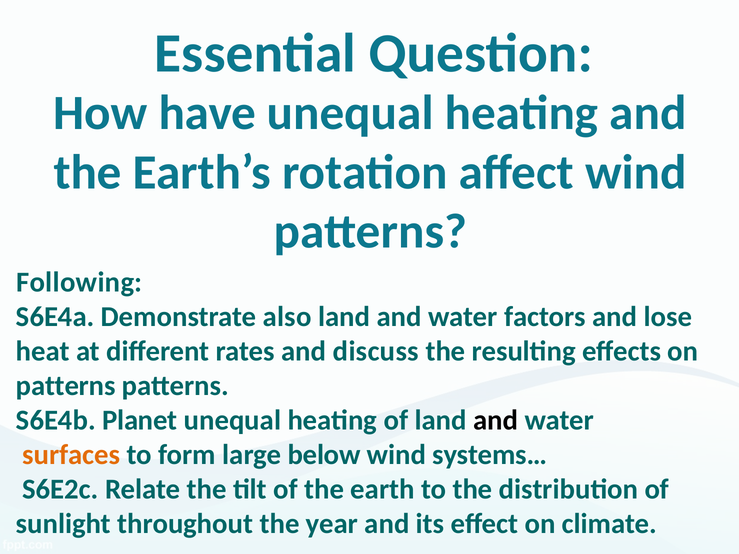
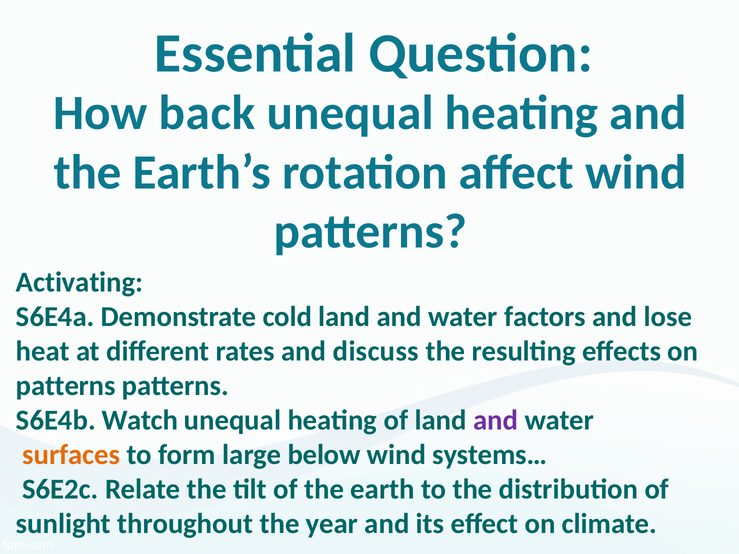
have: have -> back
Following: Following -> Activating
also: also -> cold
Planet: Planet -> Watch
and at (496, 421) colour: black -> purple
